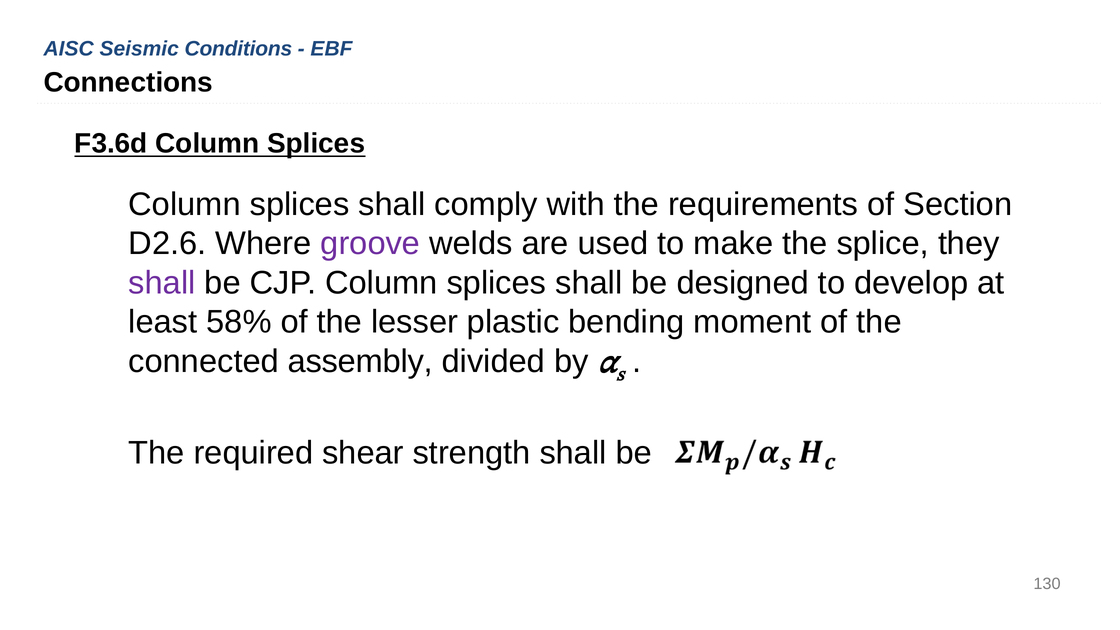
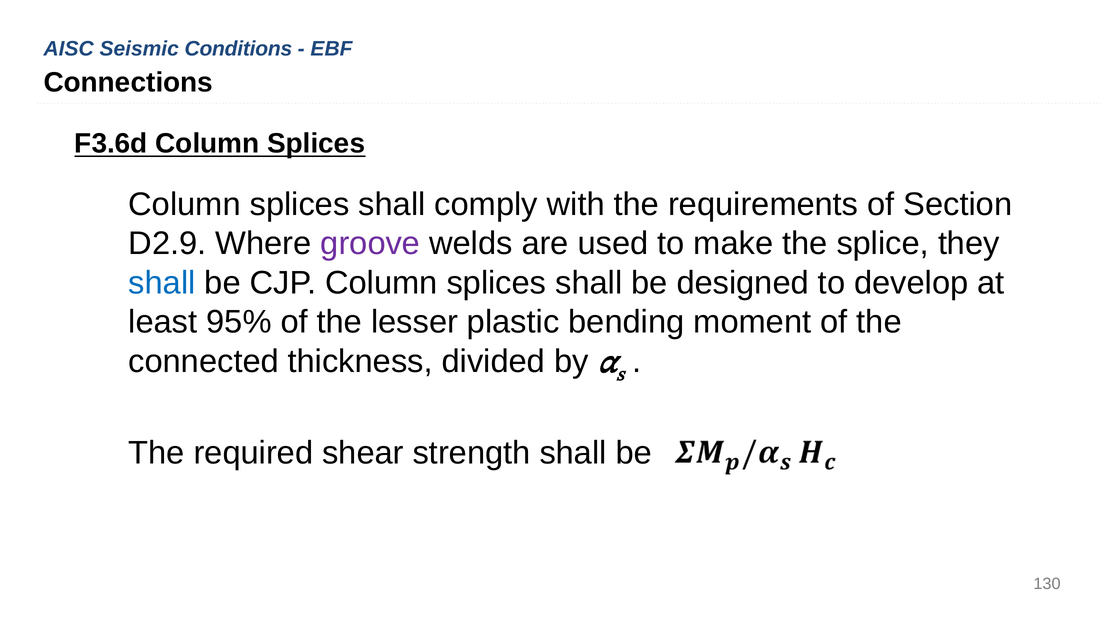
D2.6: D2.6 -> D2.9
shall at (162, 283) colour: purple -> blue
58%: 58% -> 95%
assembly: assembly -> thickness
